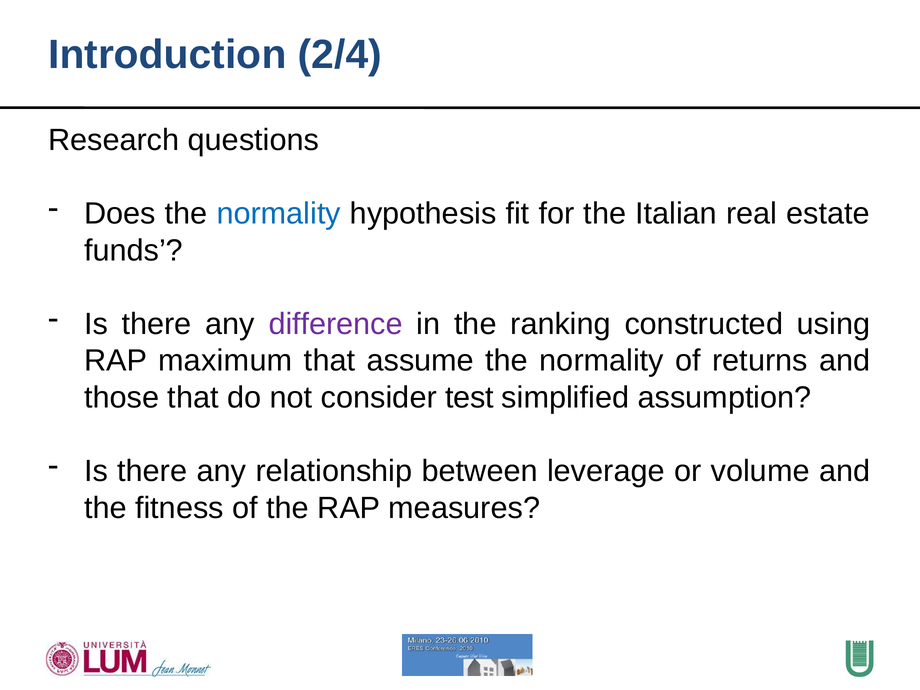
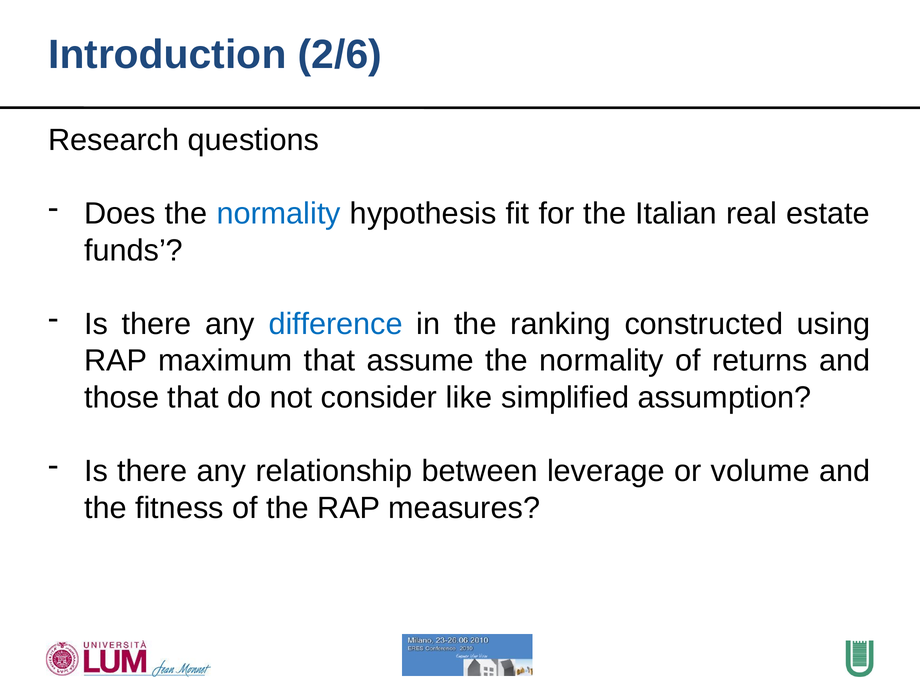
2/4: 2/4 -> 2/6
difference colour: purple -> blue
test: test -> like
